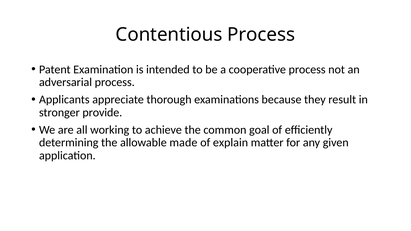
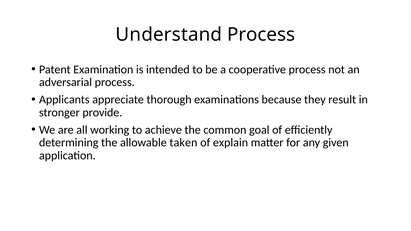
Contentious: Contentious -> Understand
made: made -> taken
